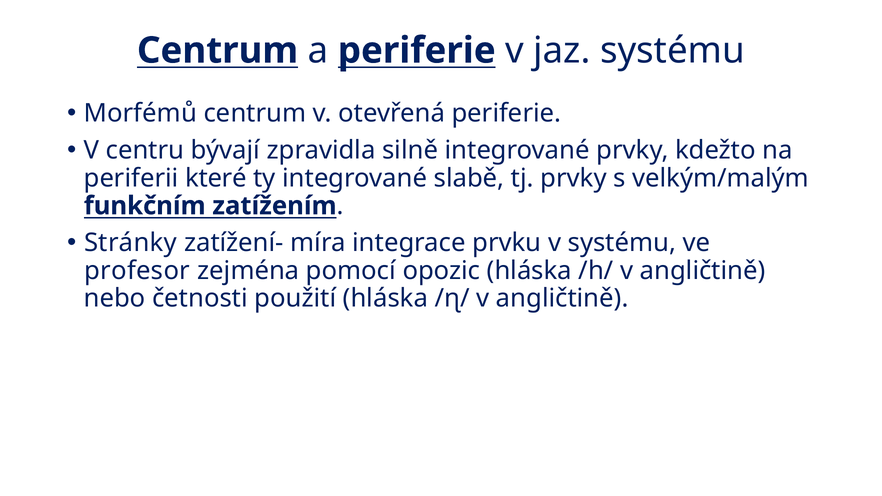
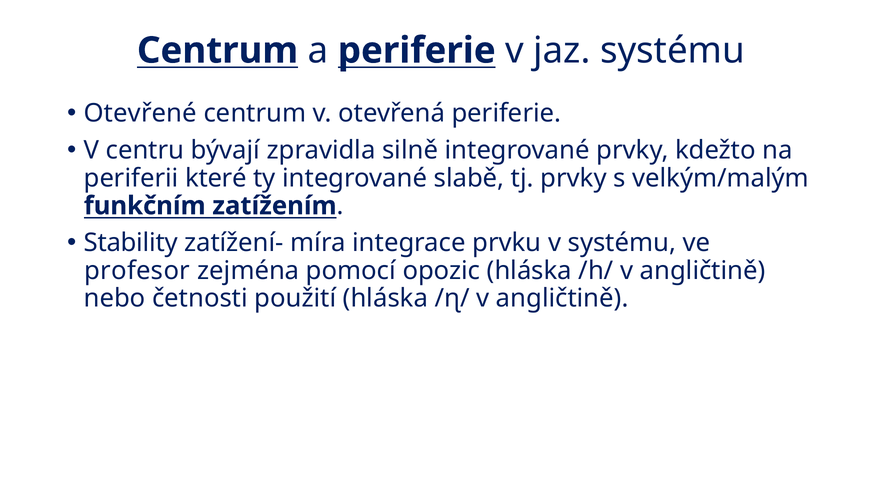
Morfémů: Morfémů -> Otevřené
Stránky: Stránky -> Stability
